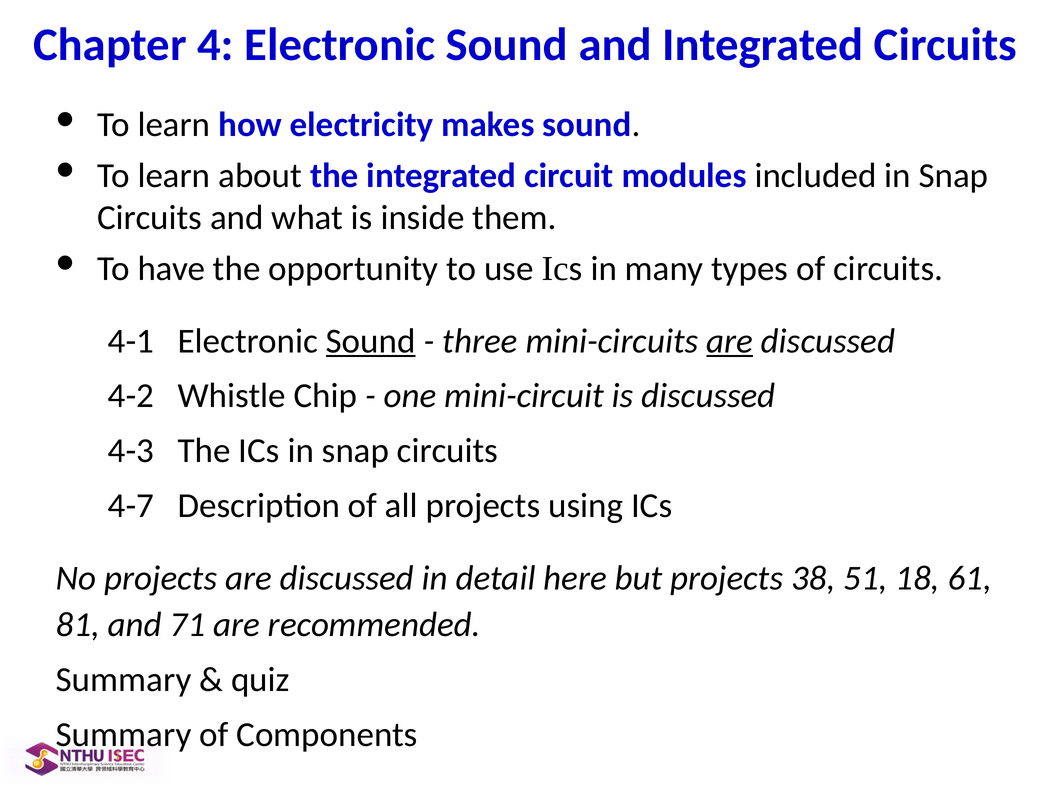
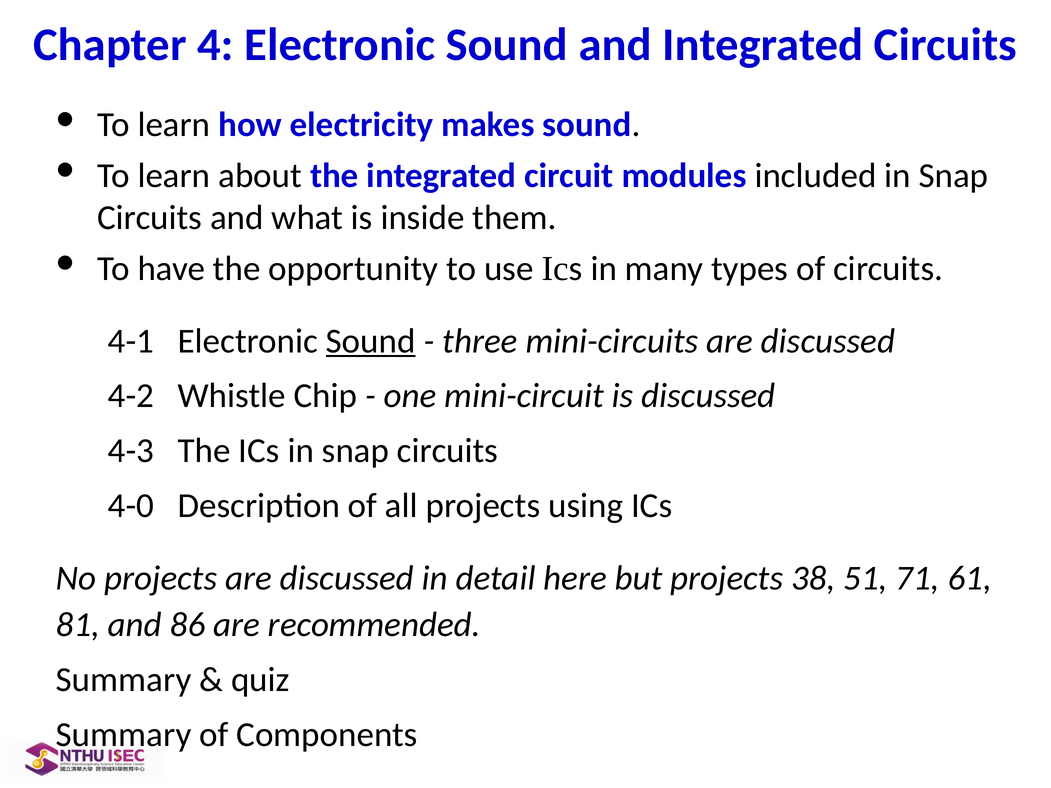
are at (730, 341) underline: present -> none
4-7: 4-7 -> 4-0
18: 18 -> 71
71: 71 -> 86
